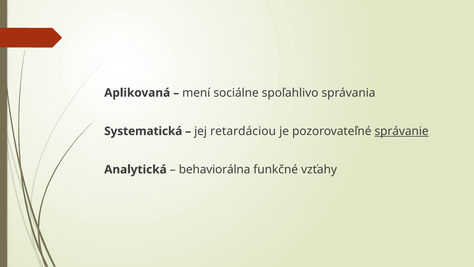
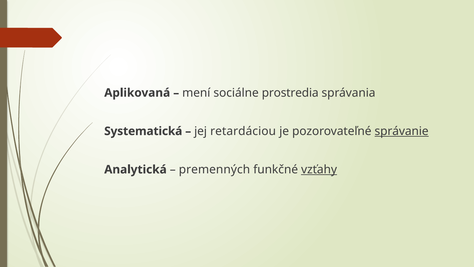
spoľahlivo: spoľahlivo -> prostredia
behaviorálna: behaviorálna -> premenných
vzťahy underline: none -> present
